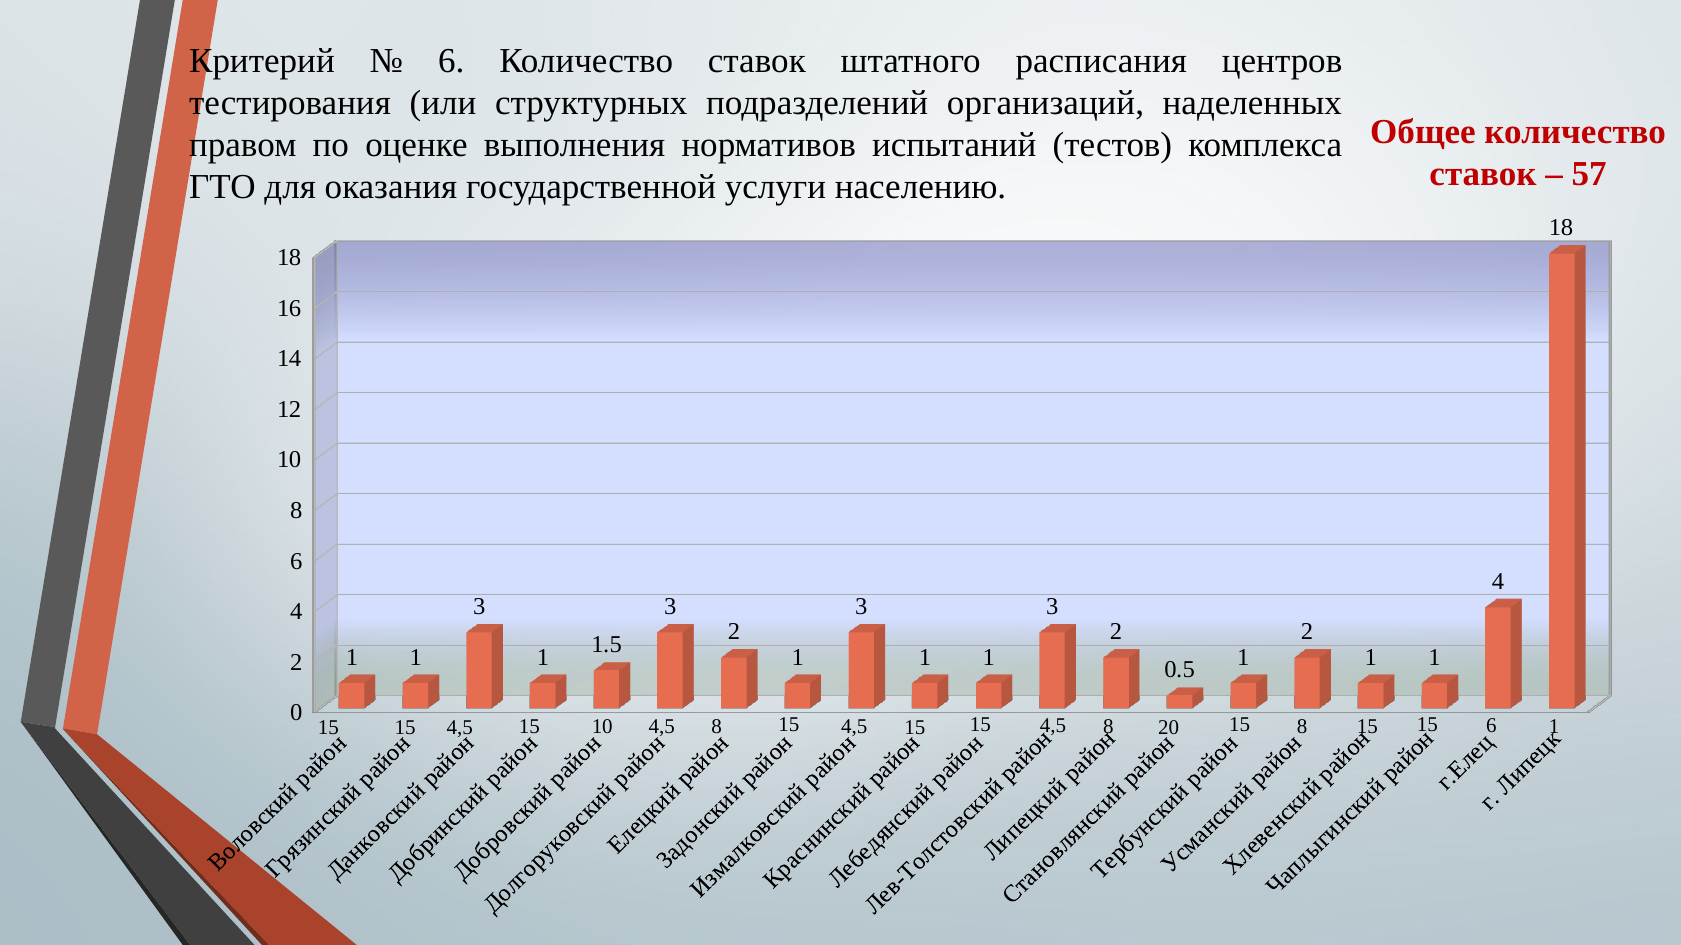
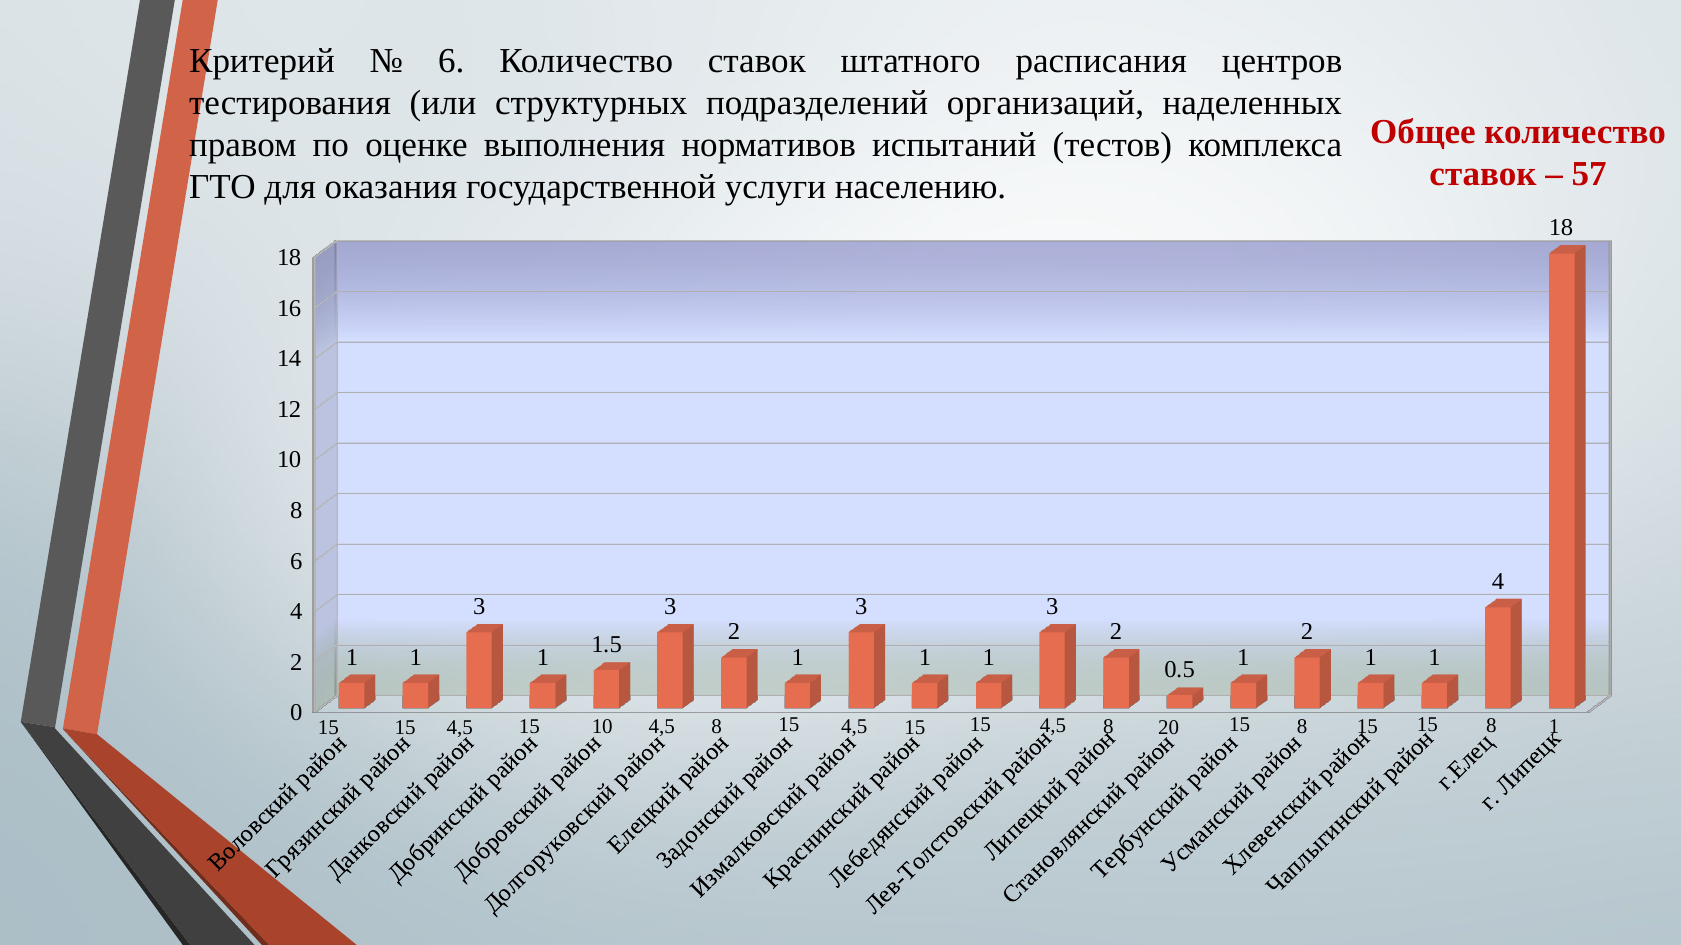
15 15 6: 6 -> 8
